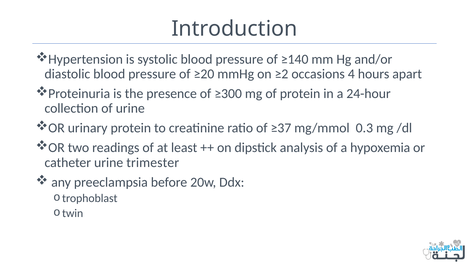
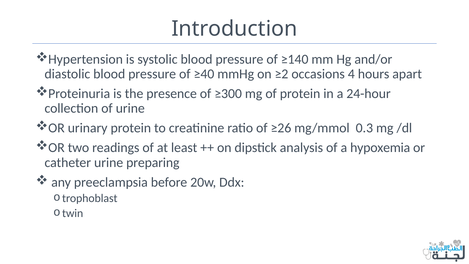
≥20: ≥20 -> ≥40
≥37: ≥37 -> ≥26
trimester: trimester -> preparing
